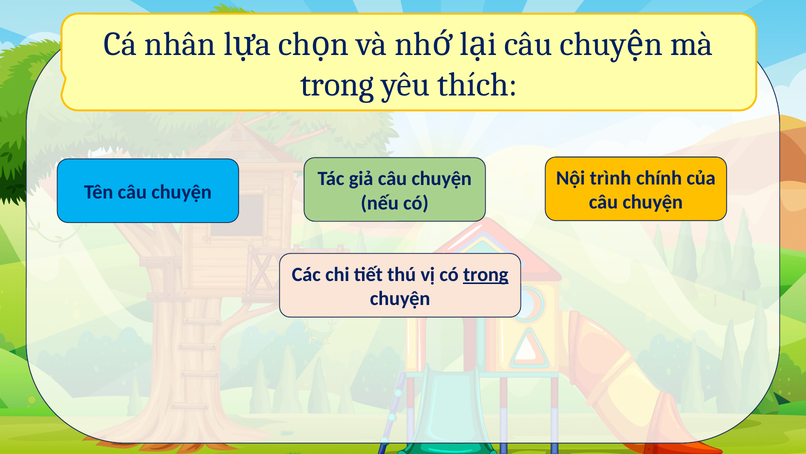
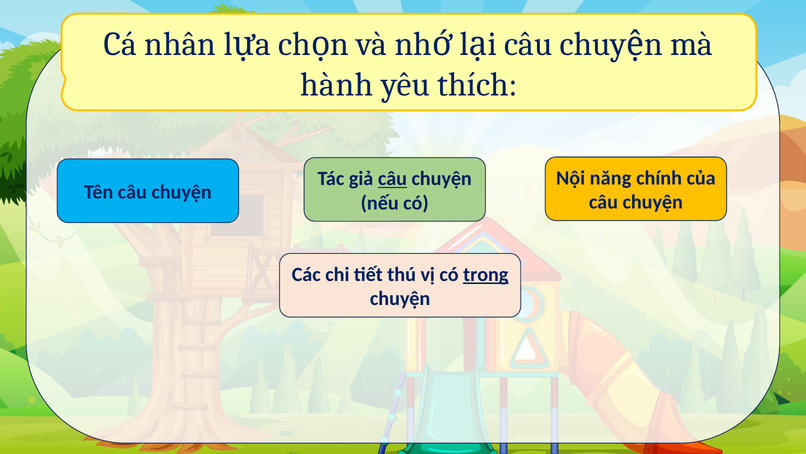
trong at (337, 84): trong -> hành
trình: trình -> năng
câu at (392, 179) underline: none -> present
